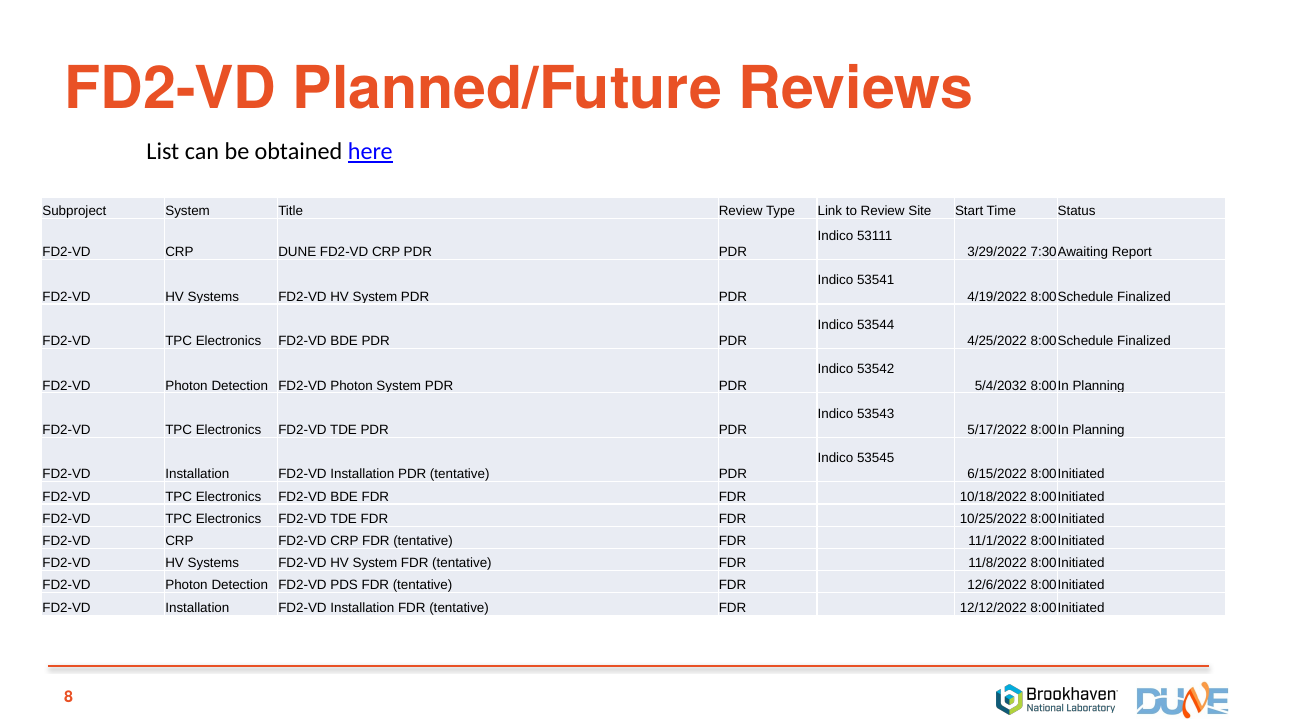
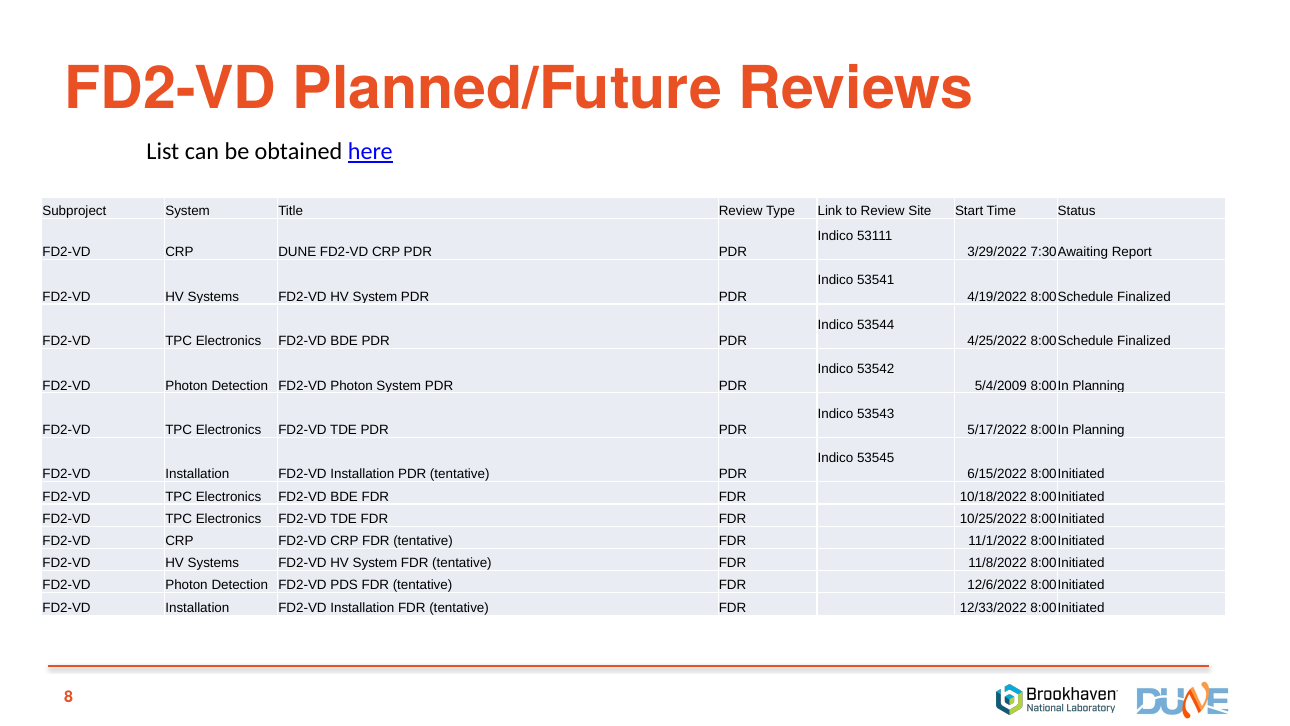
5/4/2032: 5/4/2032 -> 5/4/2009
12/12/2022: 12/12/2022 -> 12/33/2022
